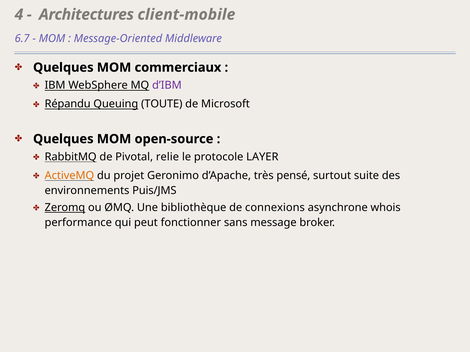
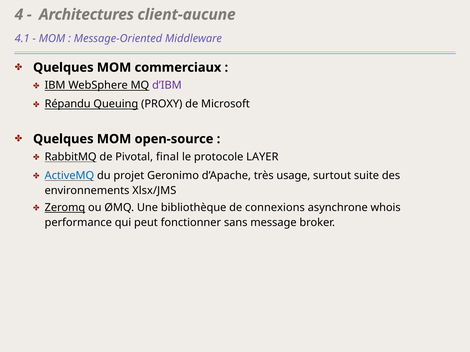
client-mobile: client-mobile -> client-aucune
6.7: 6.7 -> 4.1
TOUTE: TOUTE -> PROXY
relie: relie -> final
ActiveMQ colour: orange -> blue
pensé: pensé -> usage
Puis/JMS: Puis/JMS -> Xlsx/JMS
